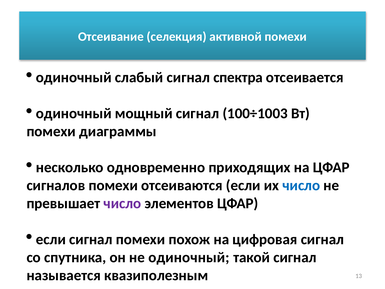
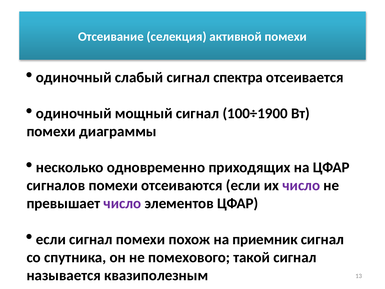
100÷1003: 100÷1003 -> 100÷1900
число at (301, 185) colour: blue -> purple
цифровая: цифровая -> приемник
не одиночный: одиночный -> помехового
